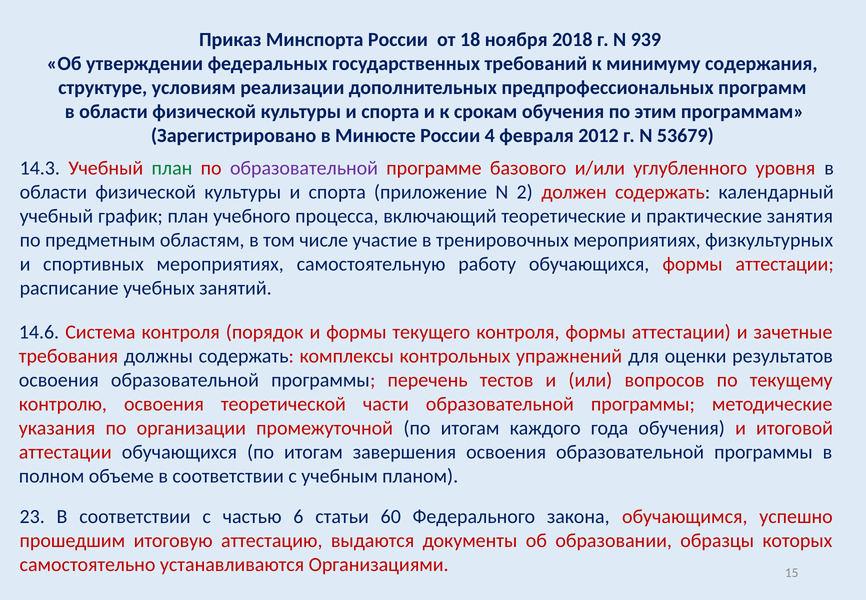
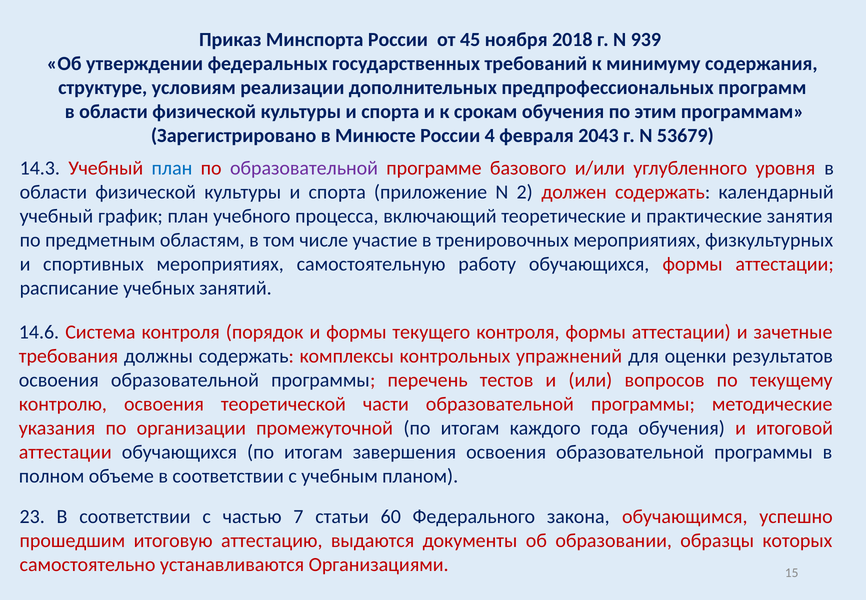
18: 18 -> 45
2012: 2012 -> 2043
план at (172, 168) colour: green -> blue
6: 6 -> 7
